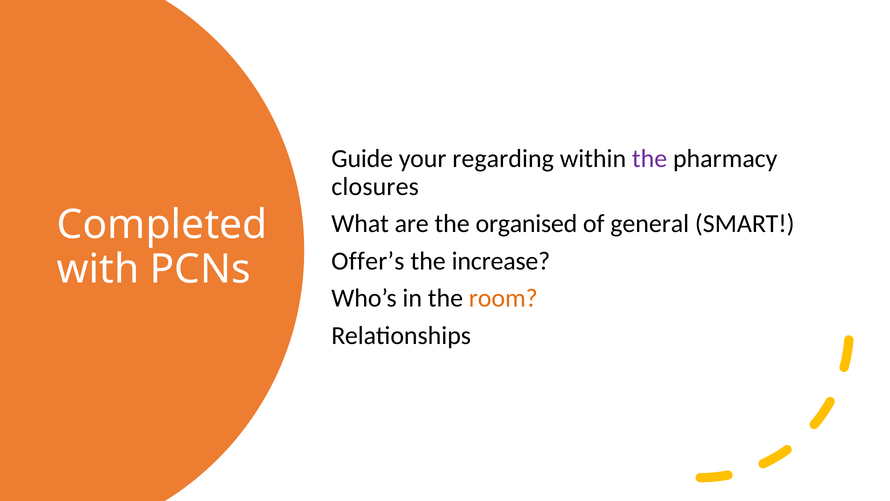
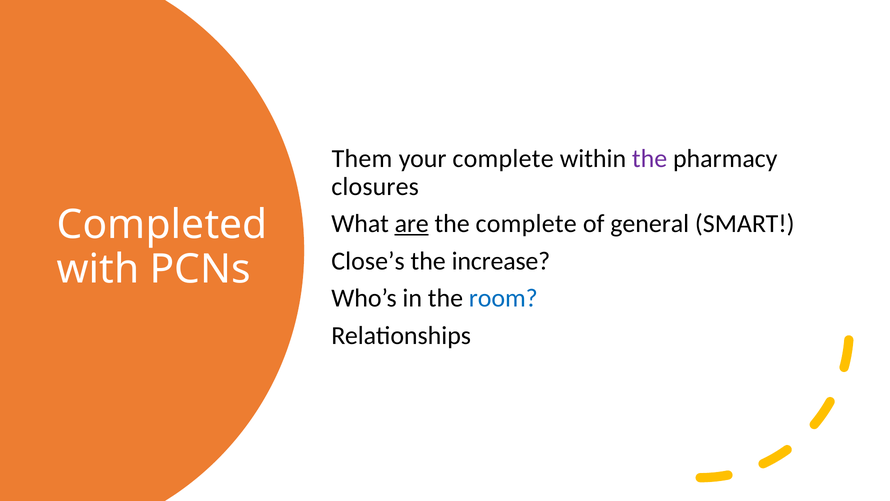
Guide: Guide -> Them
your regarding: regarding -> complete
are underline: none -> present
the organised: organised -> complete
Offer’s: Offer’s -> Close’s
room colour: orange -> blue
